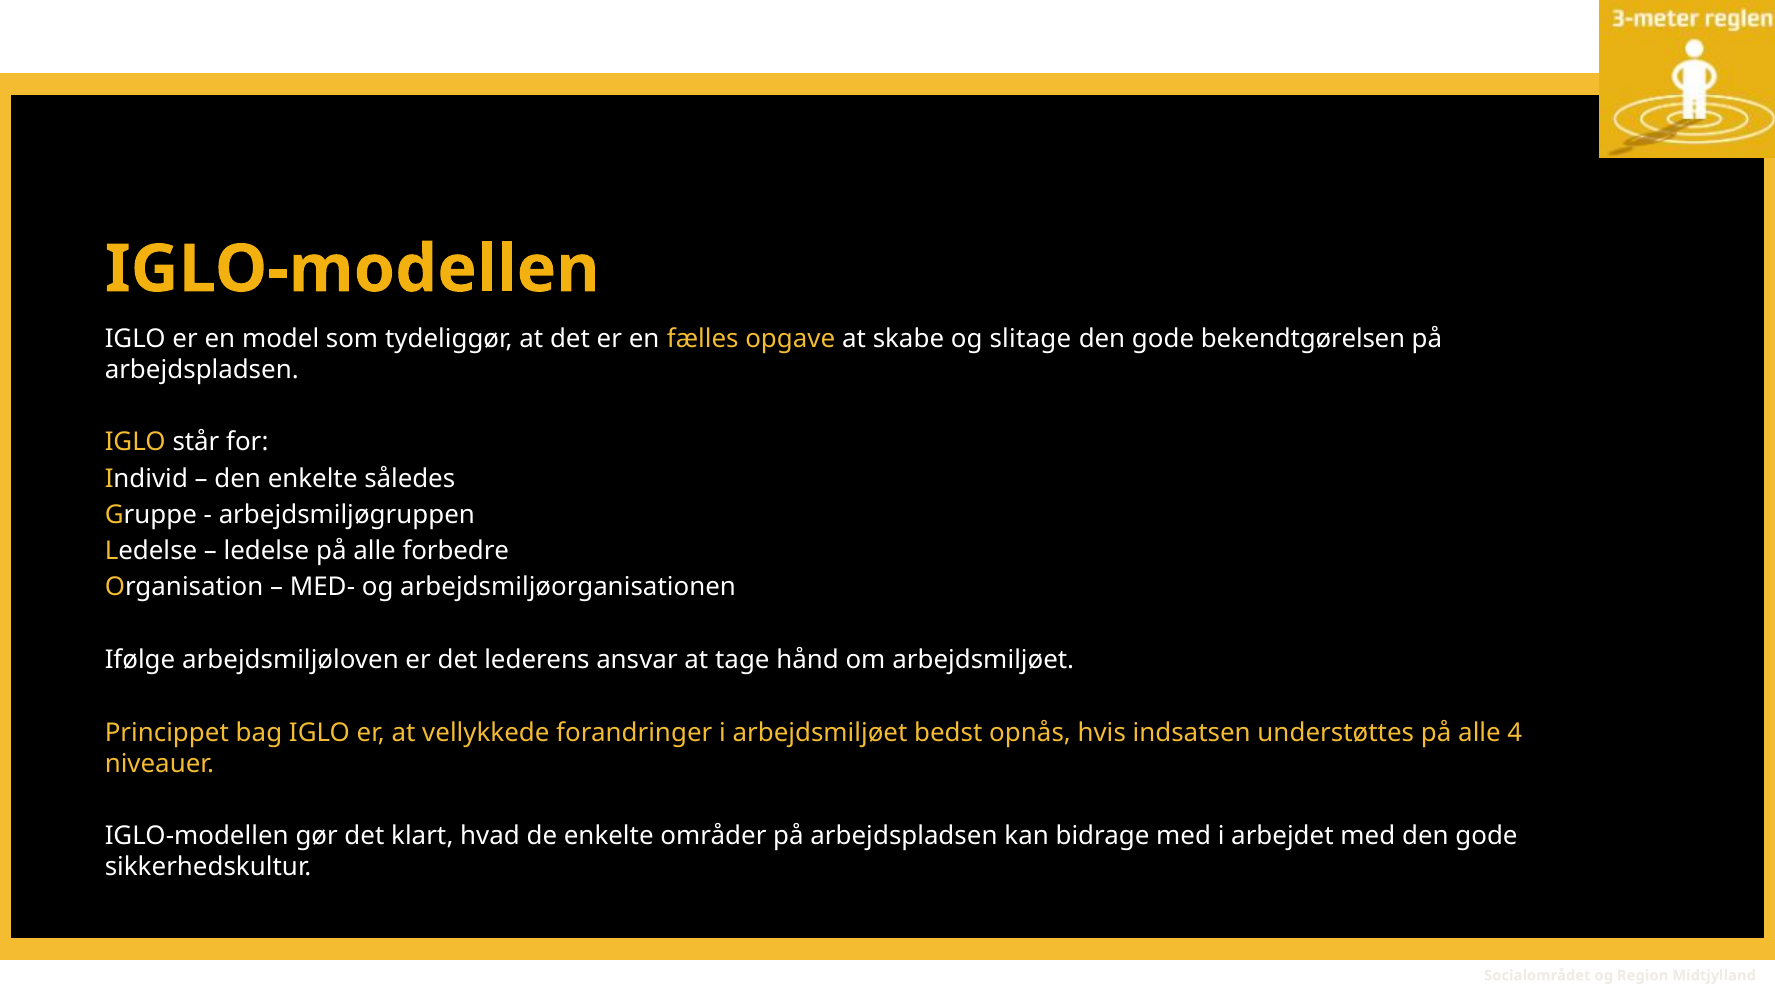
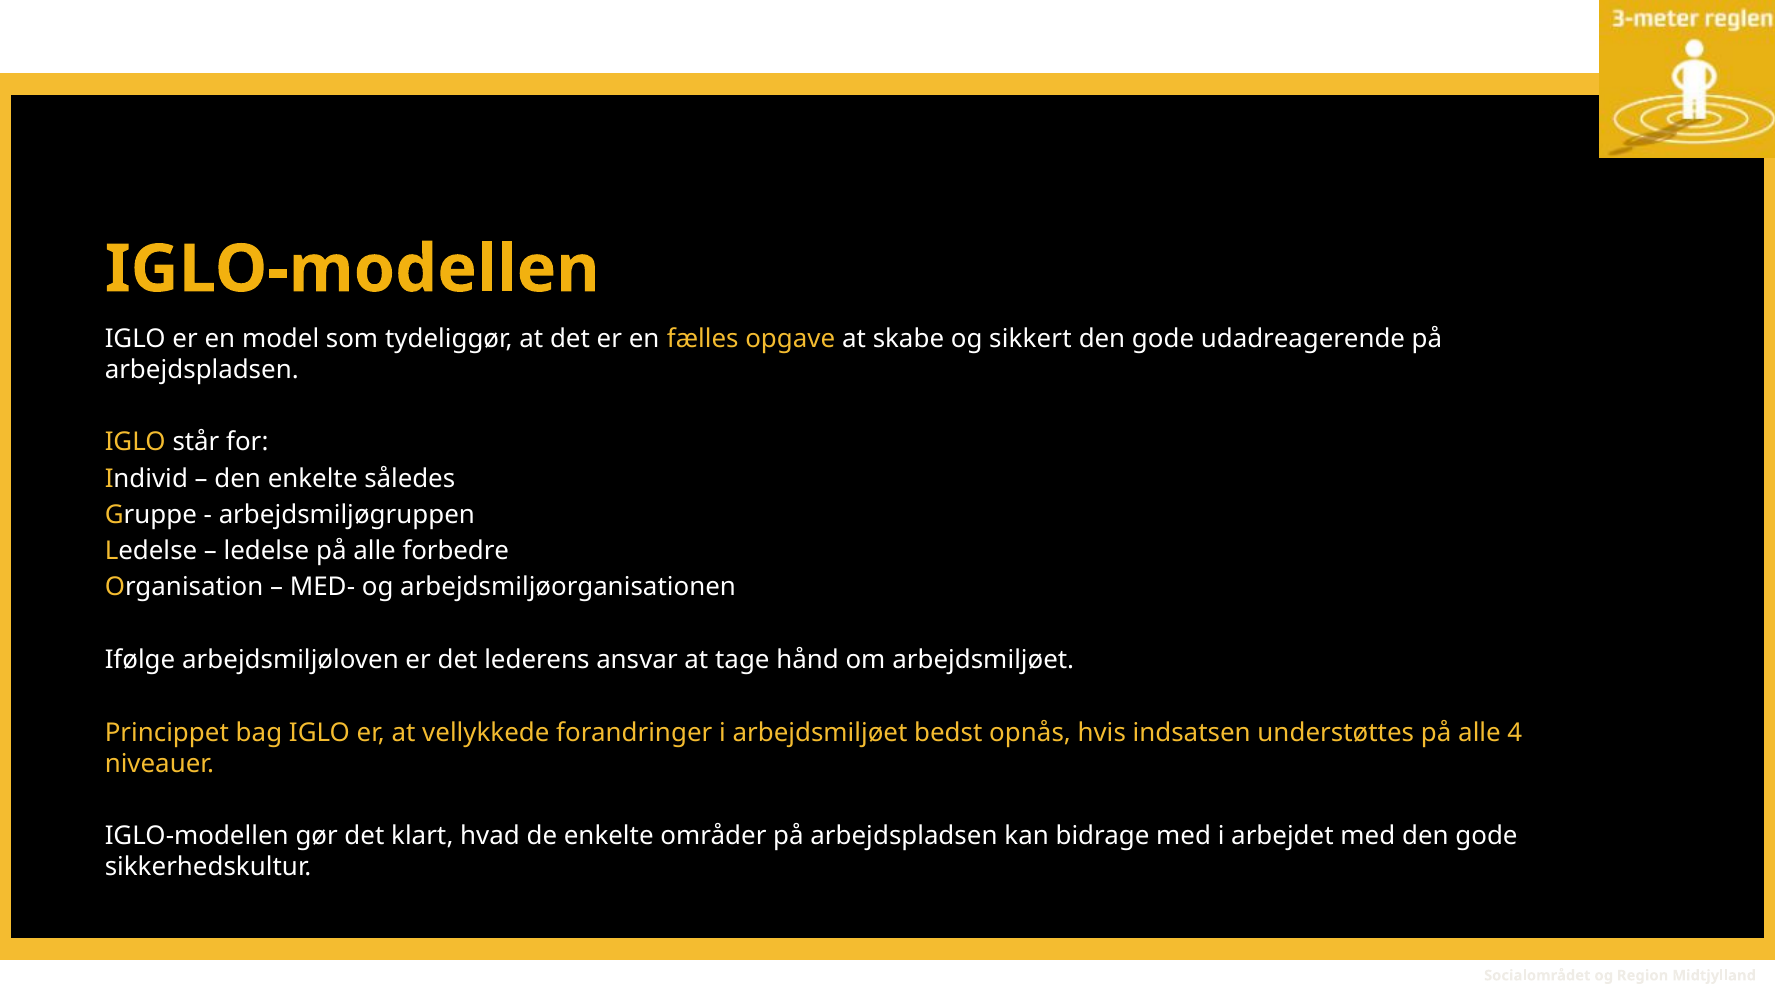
slitage: slitage -> sikkert
bekendtgørelsen: bekendtgørelsen -> udadreagerende
